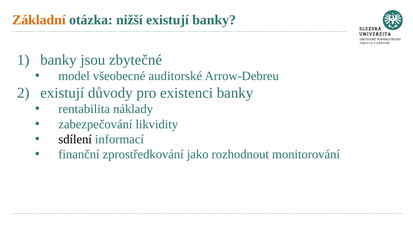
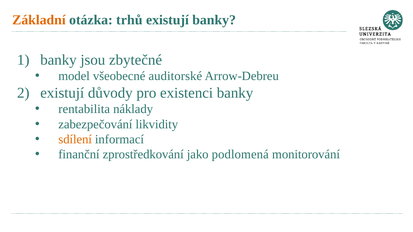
nižší: nižší -> trhů
sdílení colour: black -> orange
rozhodnout: rozhodnout -> podlomená
